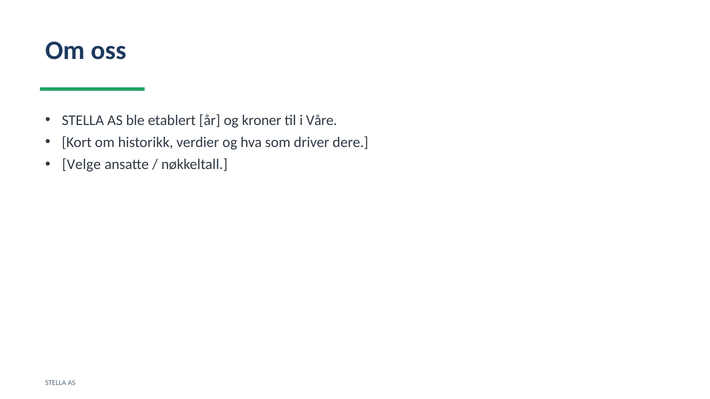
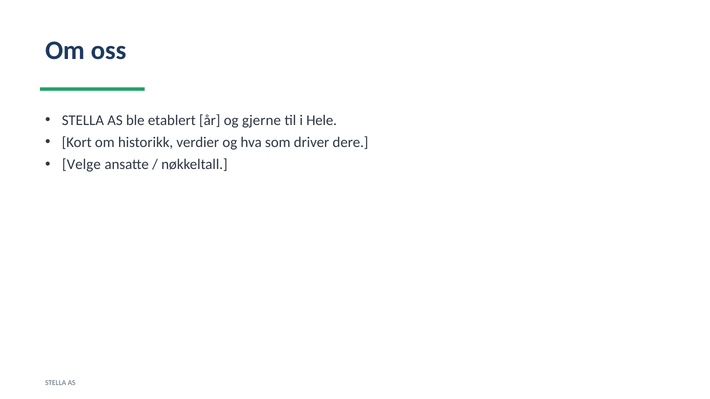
kroner: kroner -> gjerne
Våre: Våre -> Hele
